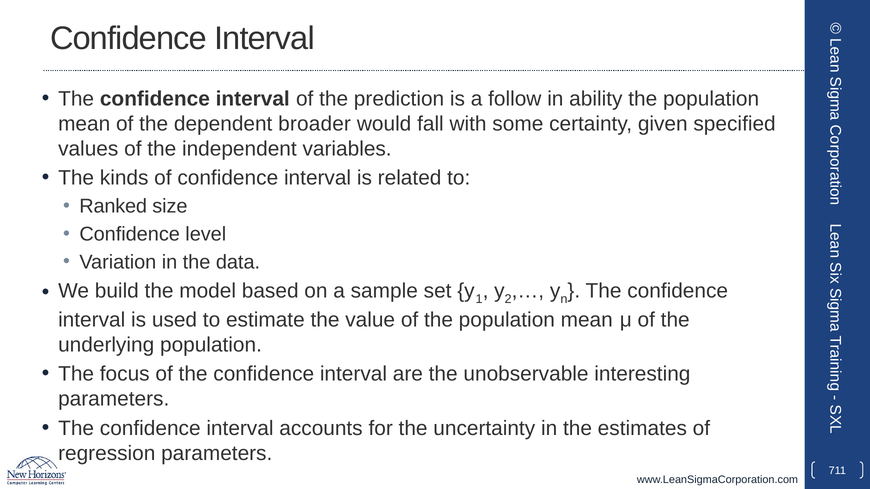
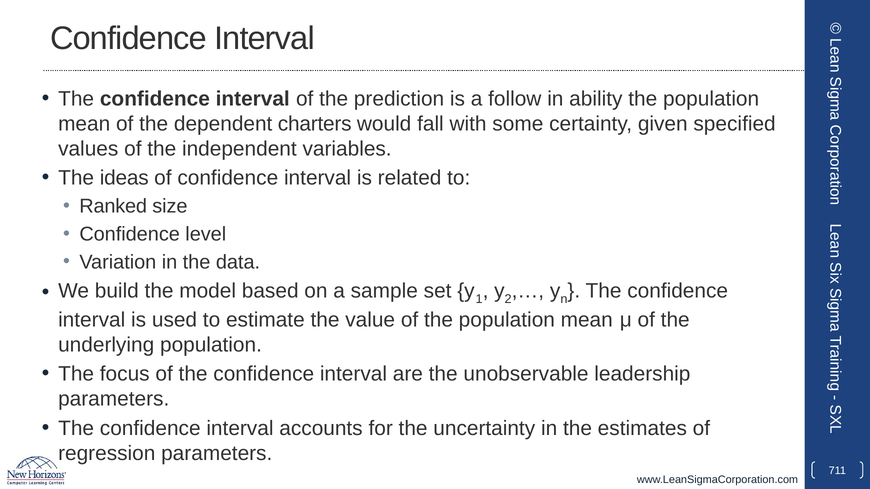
broader: broader -> charters
kinds: kinds -> ideas
interesting: interesting -> leadership
